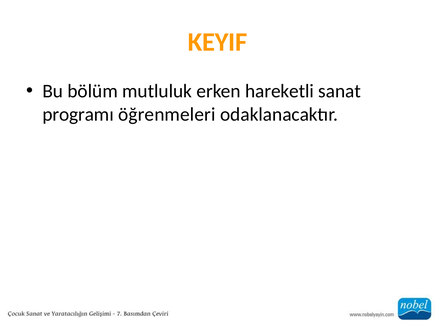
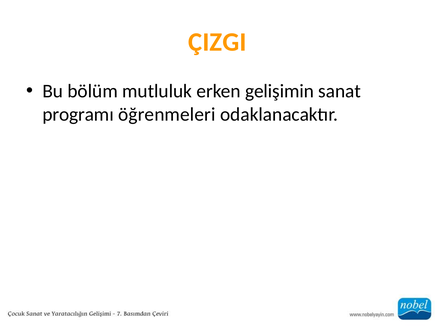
KEYIF: KEYIF -> ÇIZGI
hareketli: hareketli -> gelişimin
